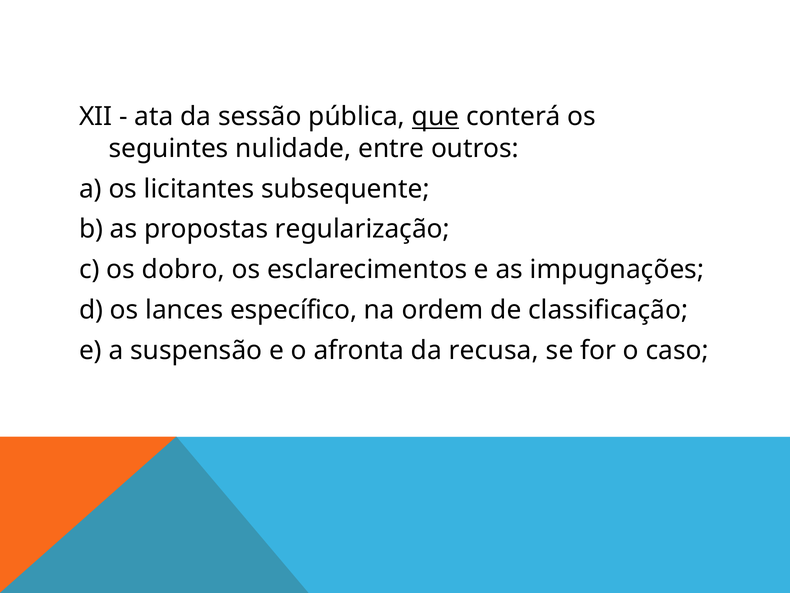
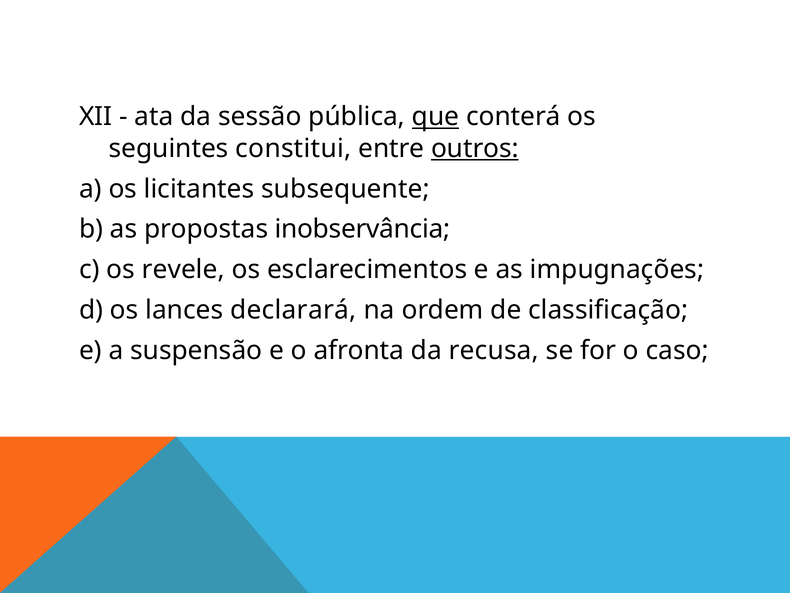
nulidade: nulidade -> constitui
outros underline: none -> present
regularização: regularização -> inobservância
dobro: dobro -> revele
específico: específico -> declarará
